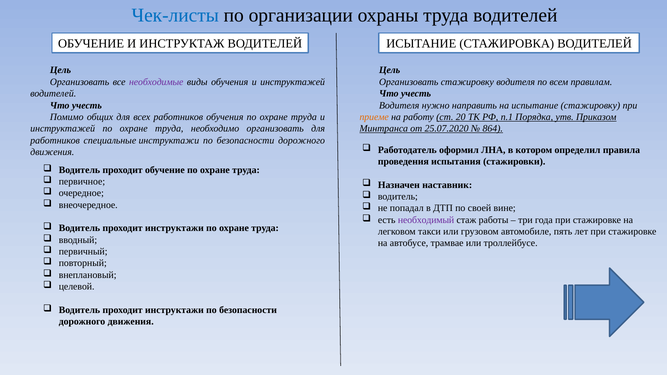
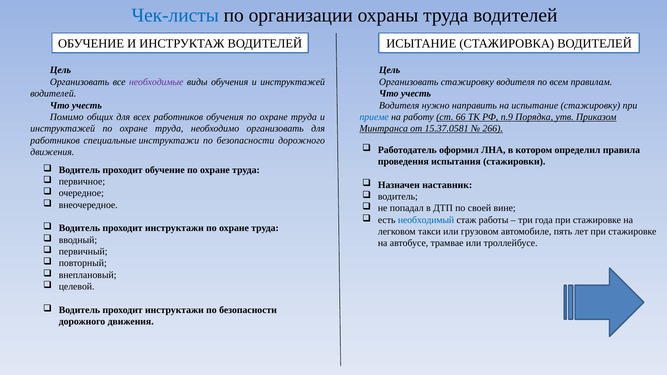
приеме colour: orange -> blue
20: 20 -> 66
п.1: п.1 -> п.9
25.07.2020: 25.07.2020 -> 15.37.0581
864: 864 -> 266
необходимый colour: purple -> blue
